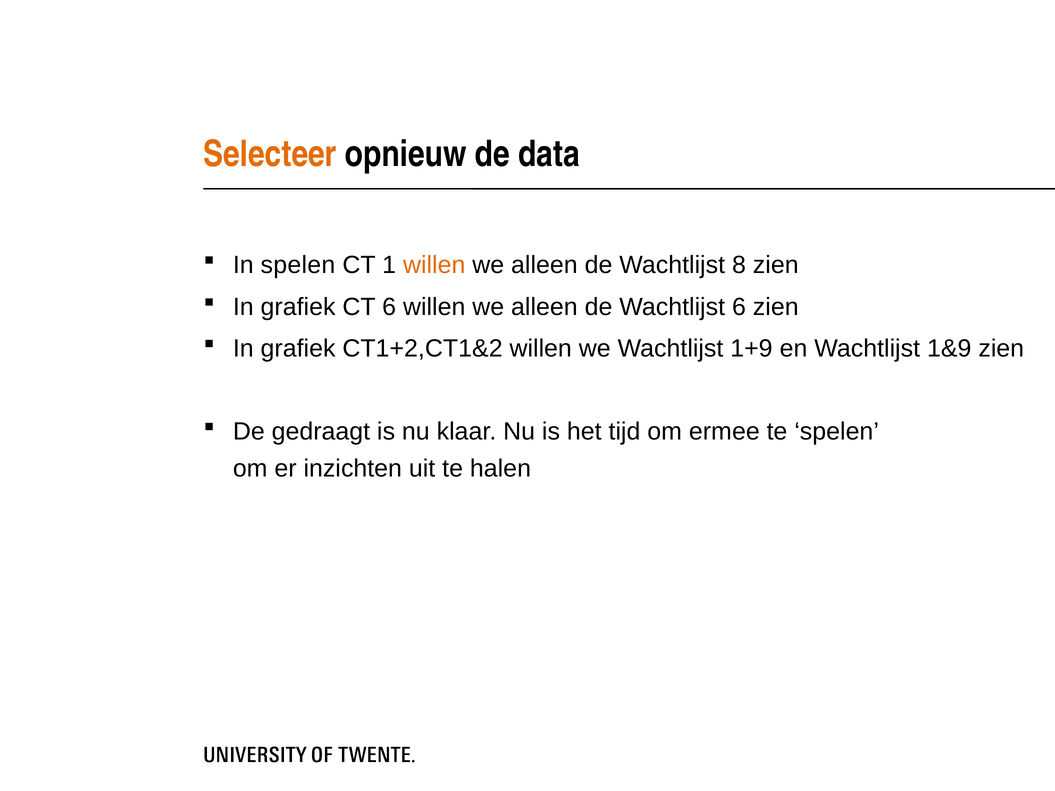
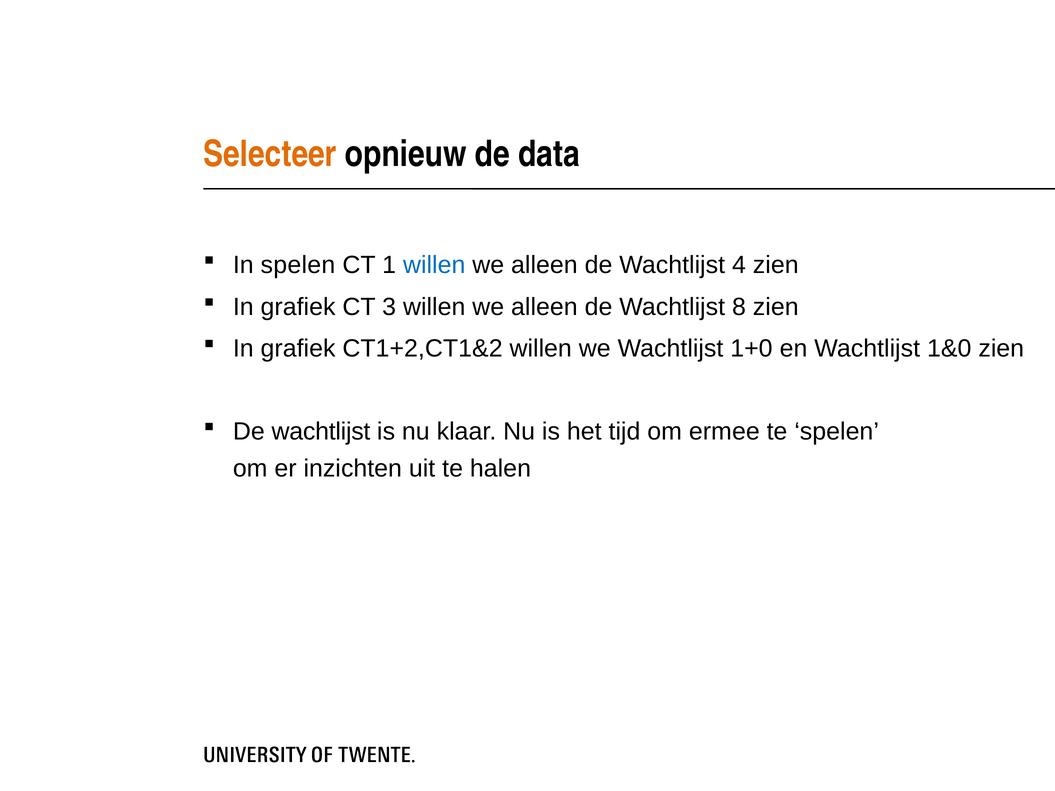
willen at (434, 265) colour: orange -> blue
8: 8 -> 4
CT 6: 6 -> 3
Wachtlijst 6: 6 -> 8
1+9: 1+9 -> 1+0
1&9: 1&9 -> 1&0
gedraagt at (321, 432): gedraagt -> wachtlijst
